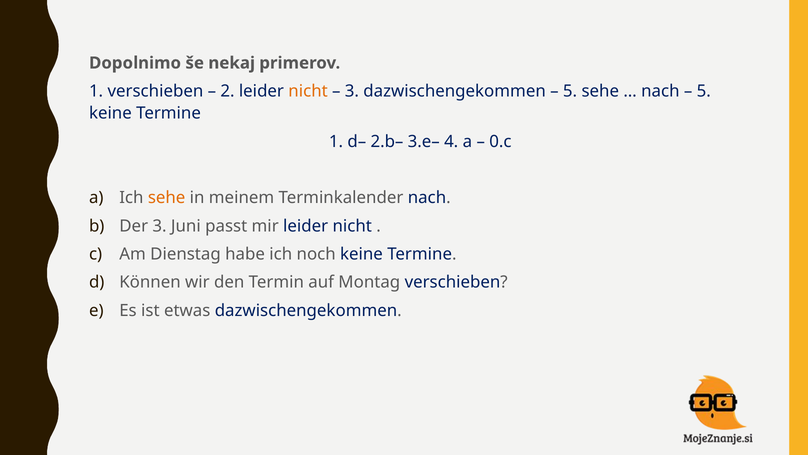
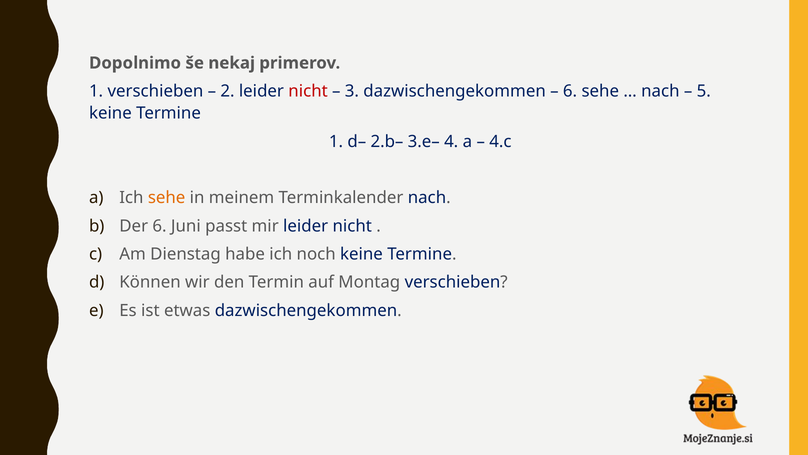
nicht at (308, 91) colour: orange -> red
5 at (570, 91): 5 -> 6
0.c: 0.c -> 4.c
Der 3: 3 -> 6
